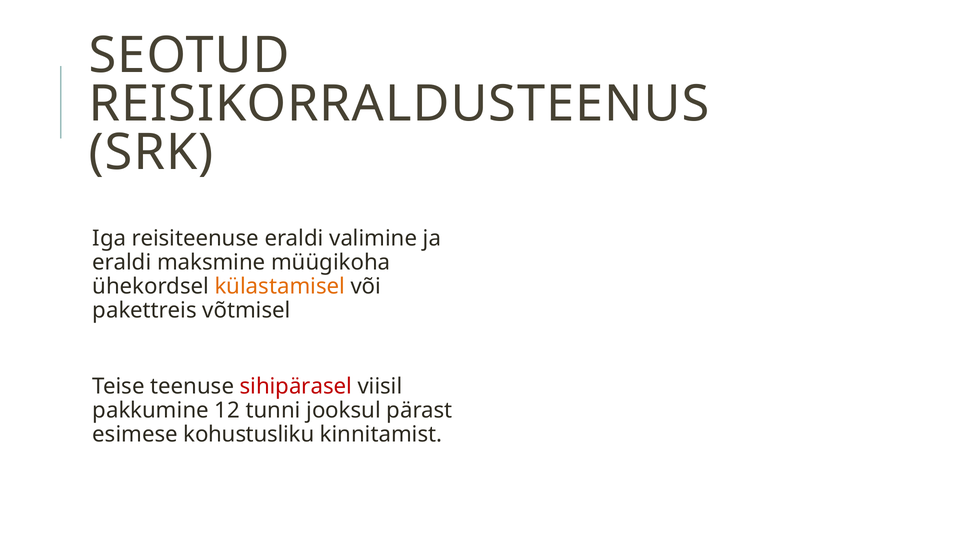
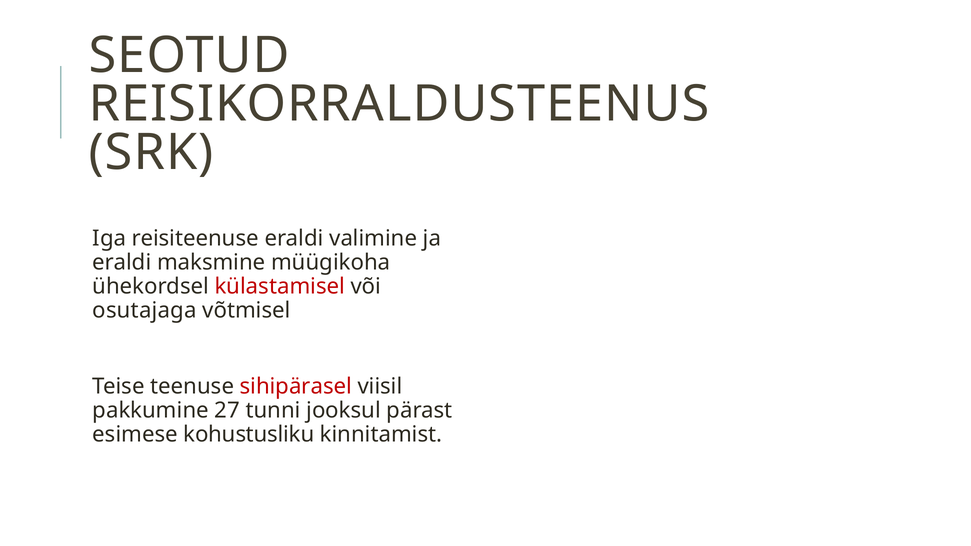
külastamisel colour: orange -> red
pakettreis: pakettreis -> osutajaga
12: 12 -> 27
